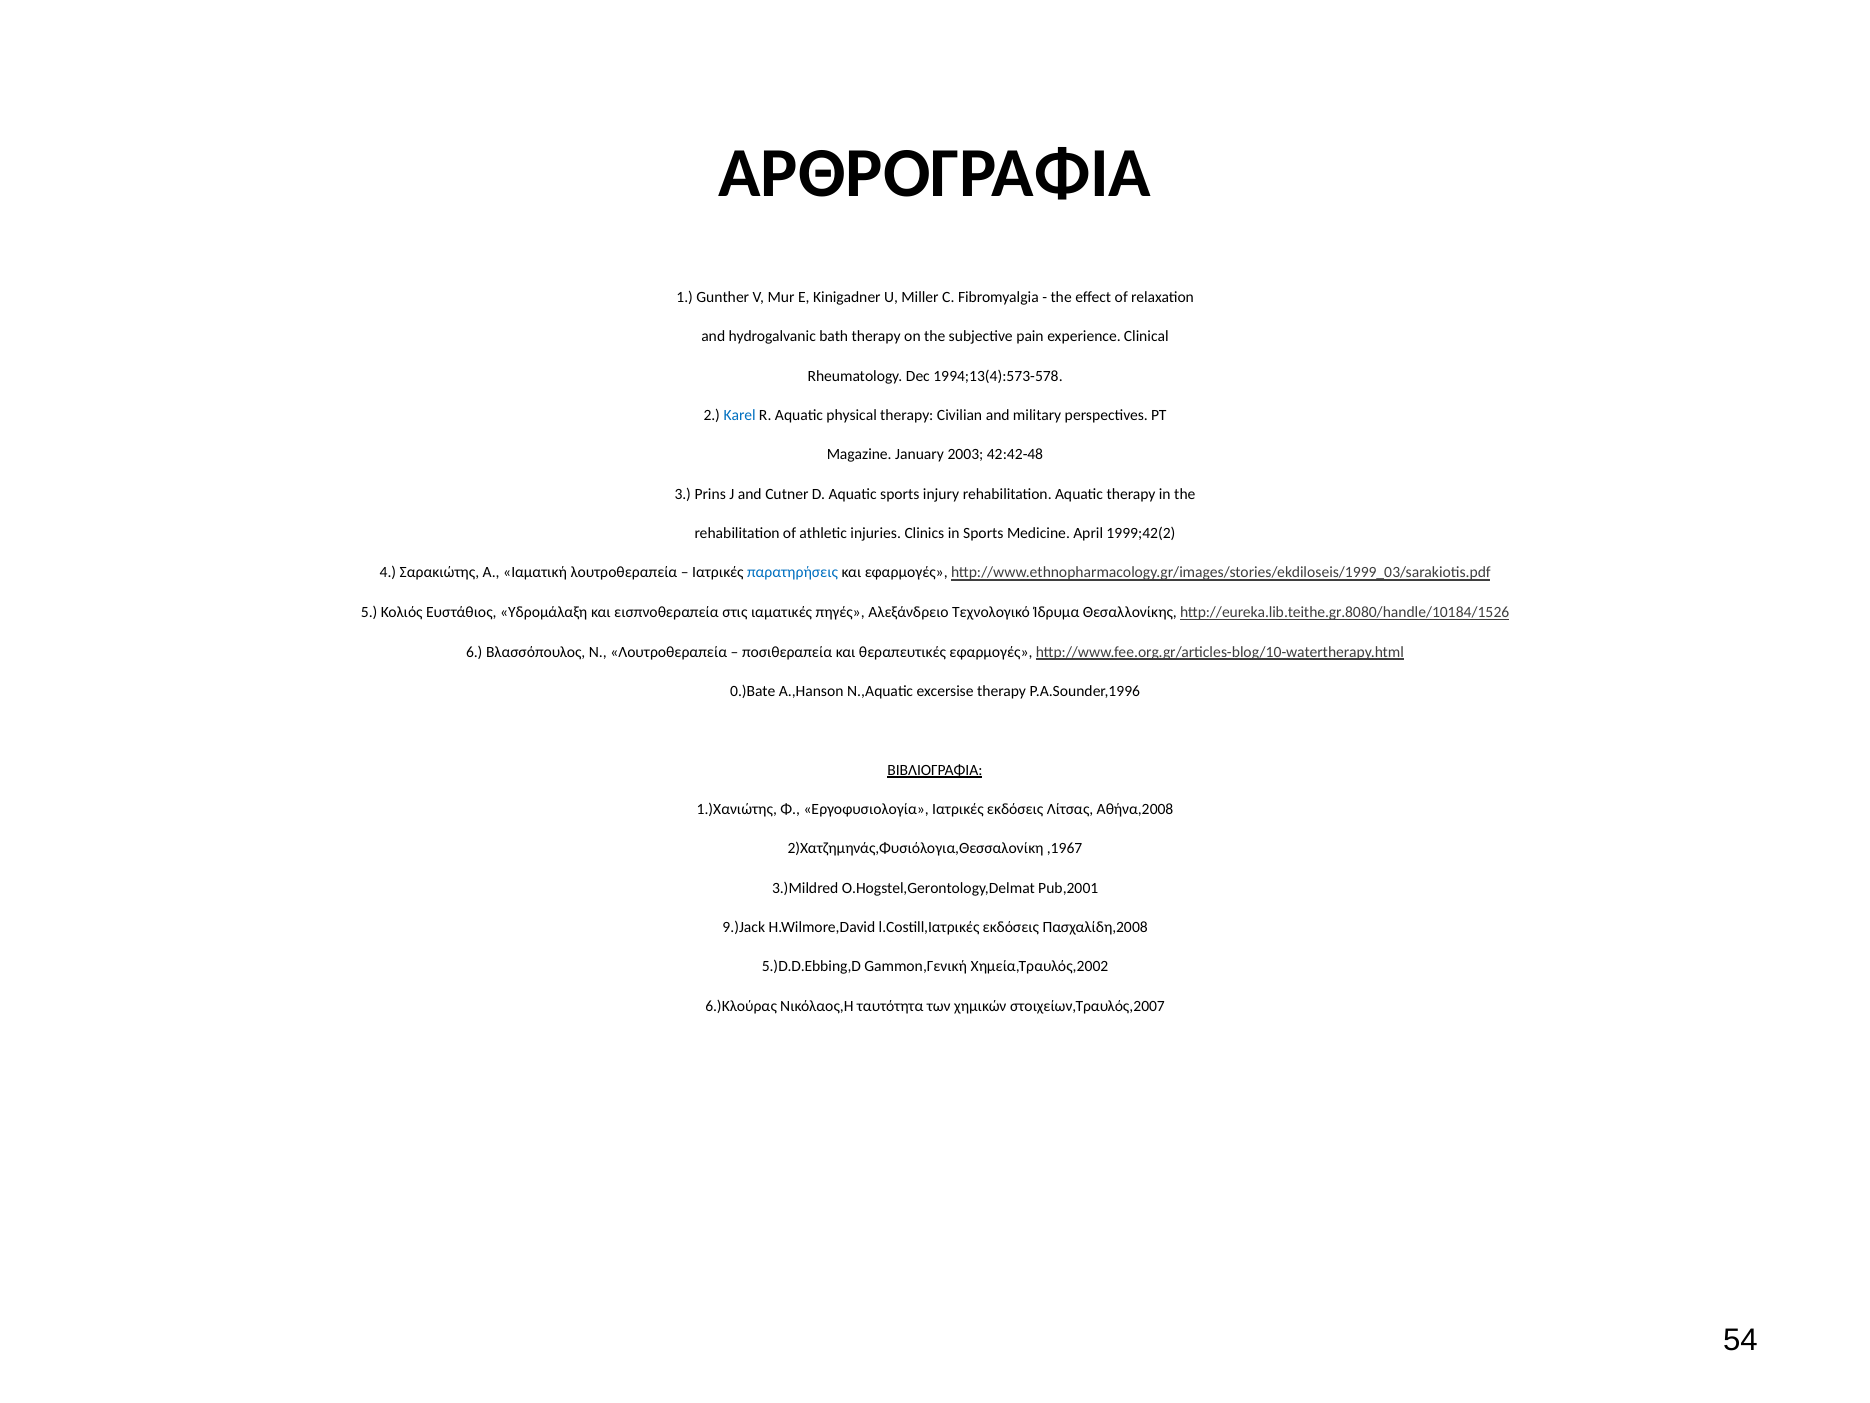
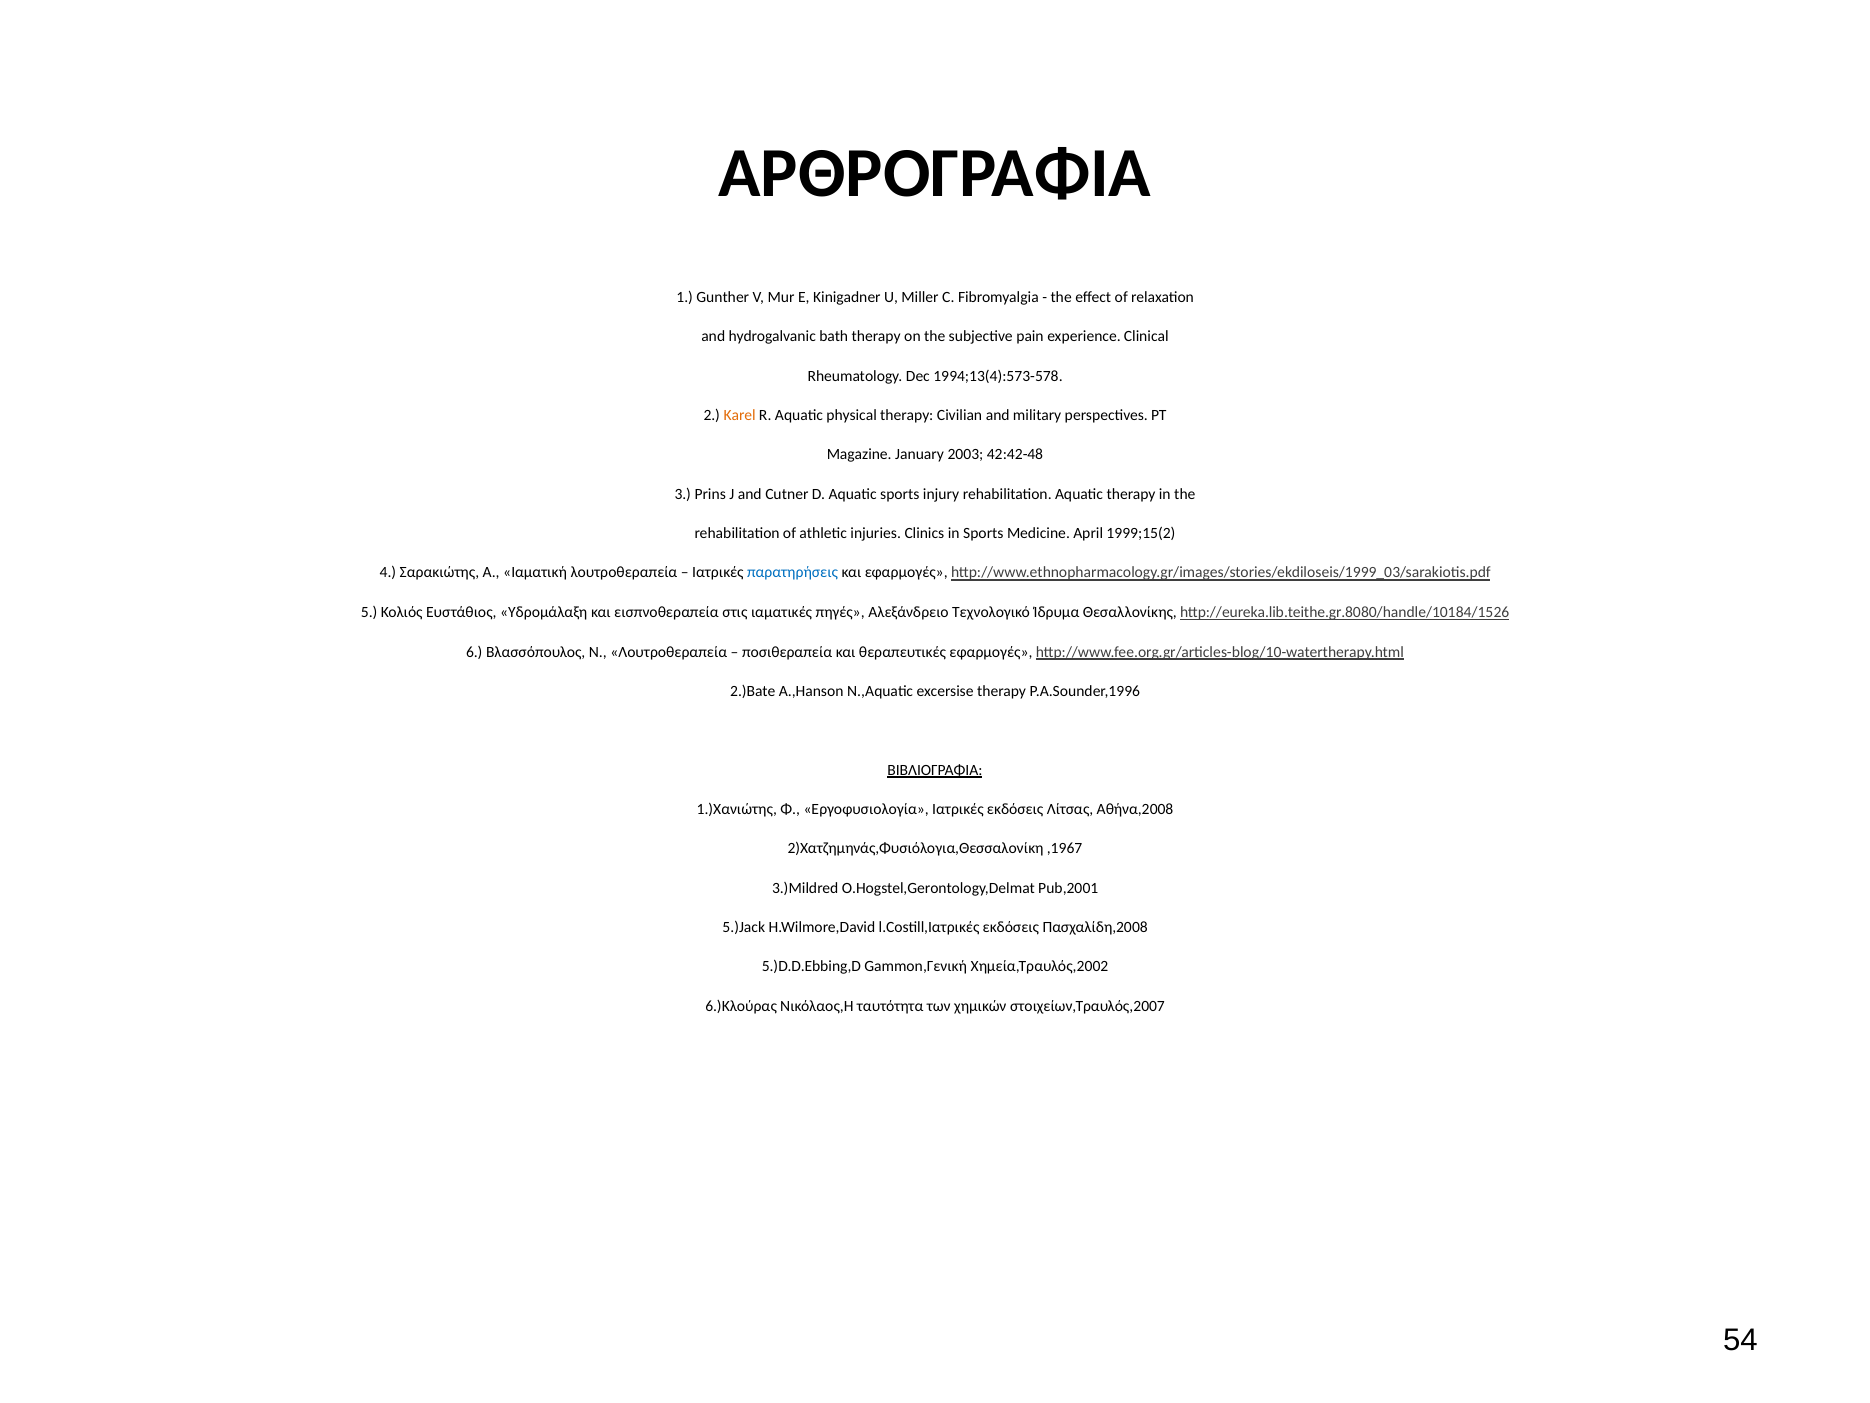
Karel colour: blue -> orange
1999;42(2: 1999;42(2 -> 1999;15(2
0.)Bate: 0.)Bate -> 2.)Bate
9.)Jack: 9.)Jack -> 5.)Jack
